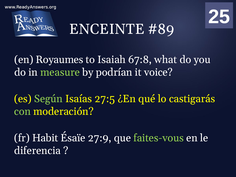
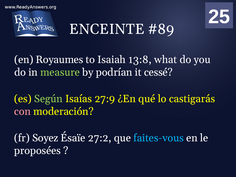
67:8: 67:8 -> 13:8
voice: voice -> cessé
27:5: 27:5 -> 27:9
con colour: light green -> pink
Habit: Habit -> Soyez
27:9: 27:9 -> 27:2
faites-vous colour: light green -> light blue
diferencia: diferencia -> proposées
